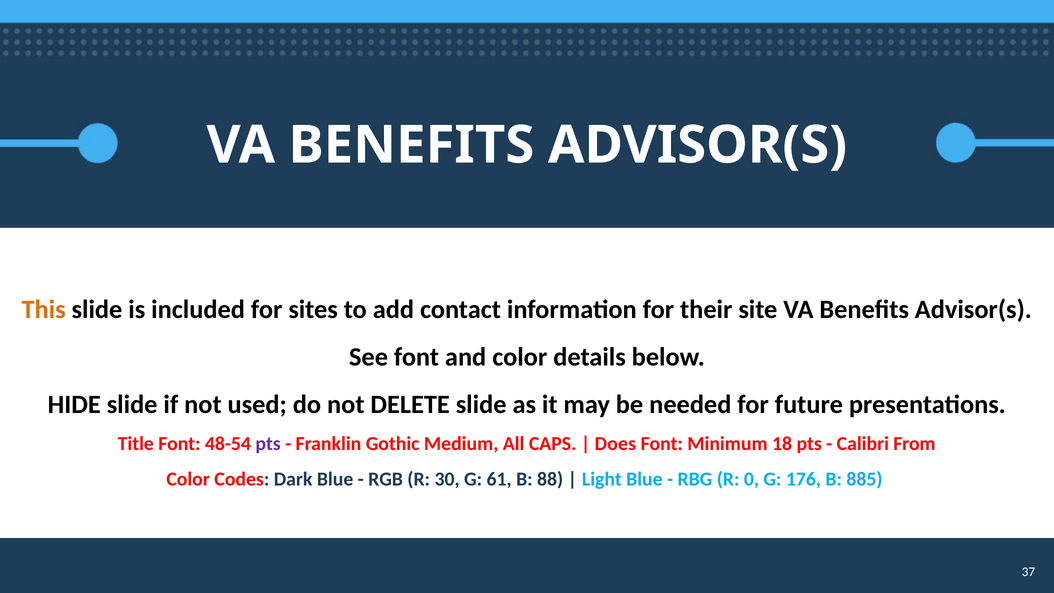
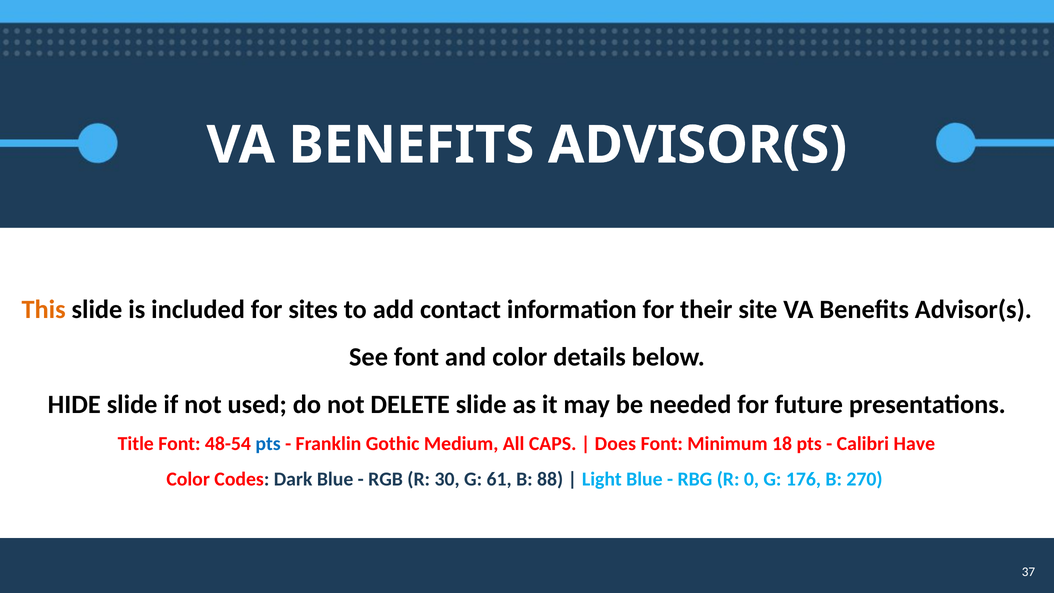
pts at (268, 443) colour: purple -> blue
From: From -> Have
885: 885 -> 270
